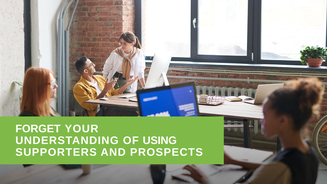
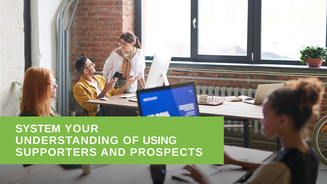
FORGET: FORGET -> SYSTEM
